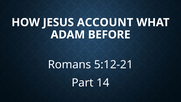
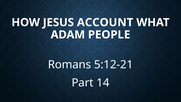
BEFORE: BEFORE -> PEOPLE
